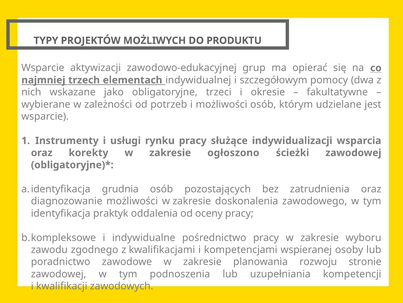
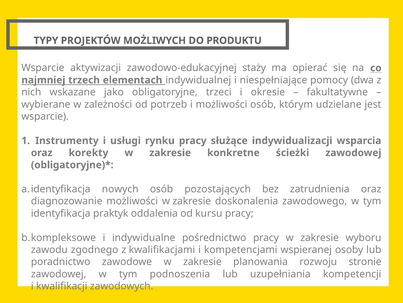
grup: grup -> staży
szczegółowym: szczegółowym -> niespełniające
ogłoszono: ogłoszono -> konkretne
grudnia: grudnia -> nowych
oceny: oceny -> kursu
